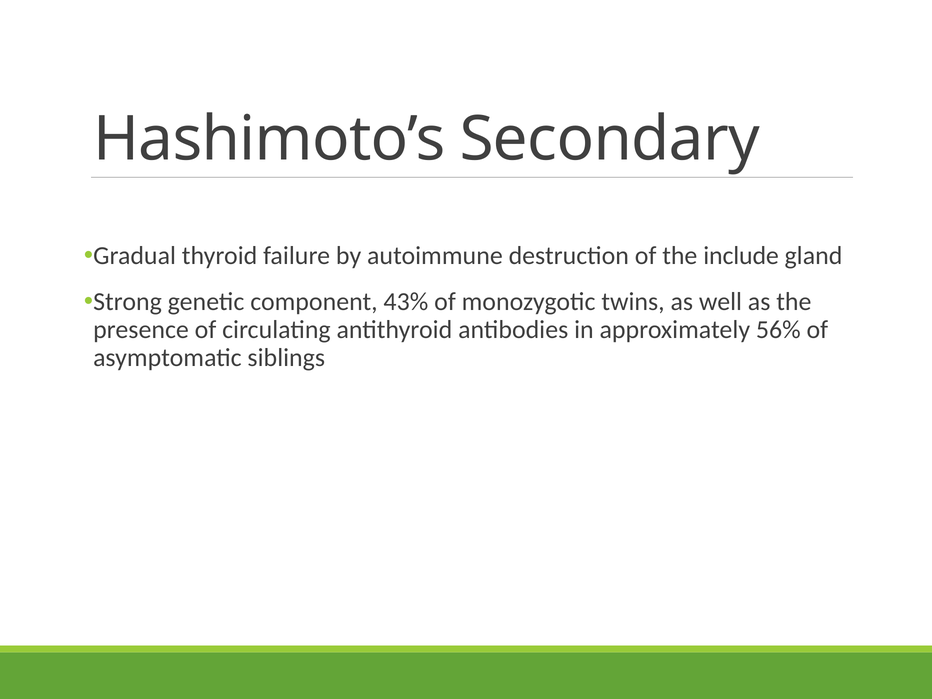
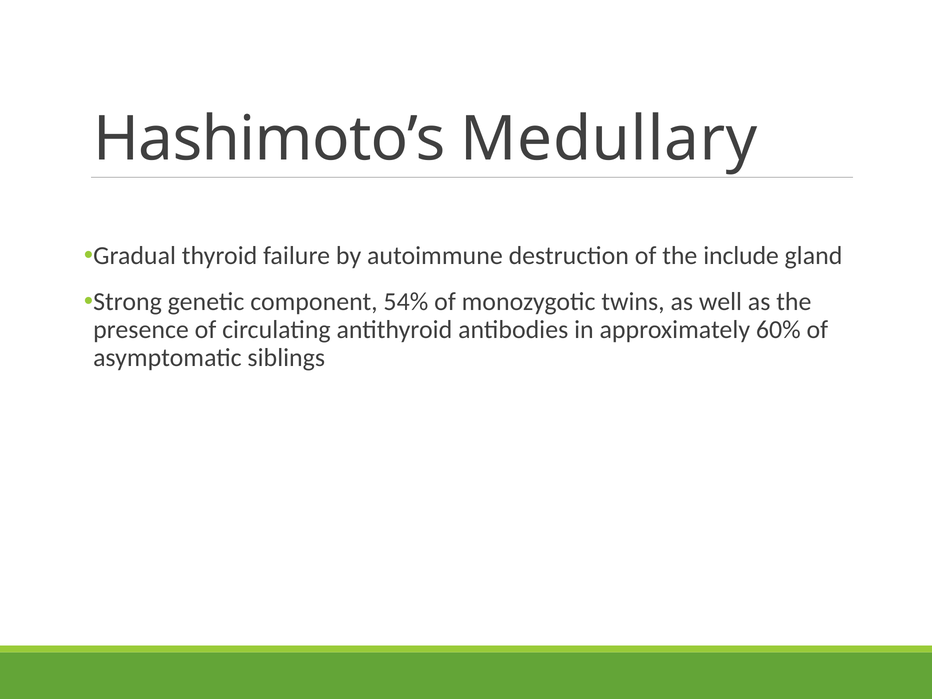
Secondary: Secondary -> Medullary
43%: 43% -> 54%
56%: 56% -> 60%
